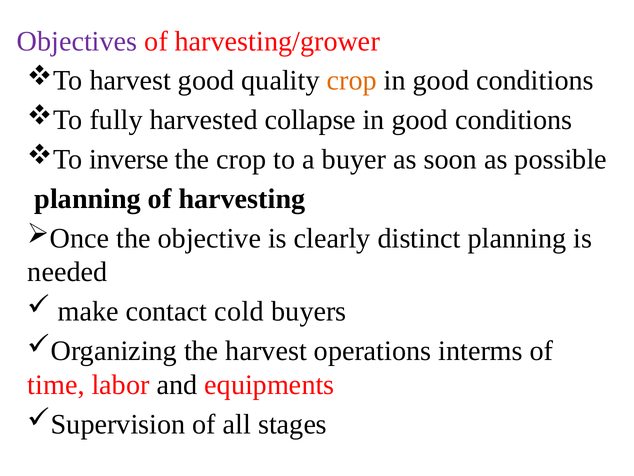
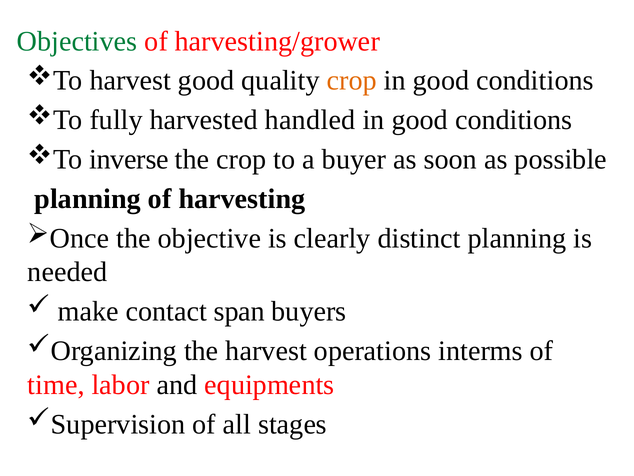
Objectives colour: purple -> green
collapse: collapse -> handled
cold: cold -> span
